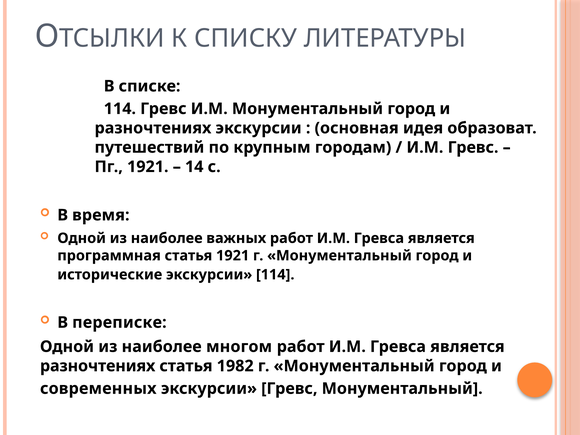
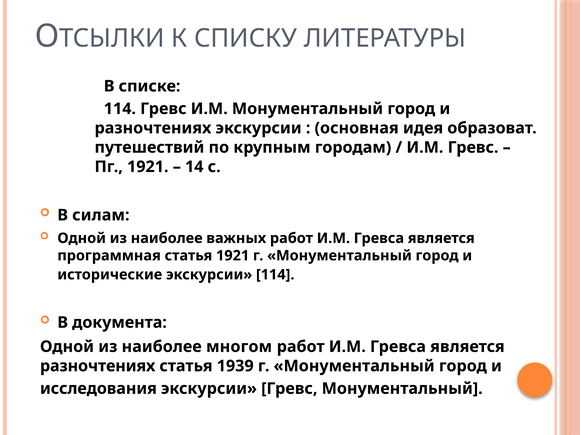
время: время -> силам
переписке: переписке -> документа
1982: 1982 -> 1939
современных: современных -> исследования
